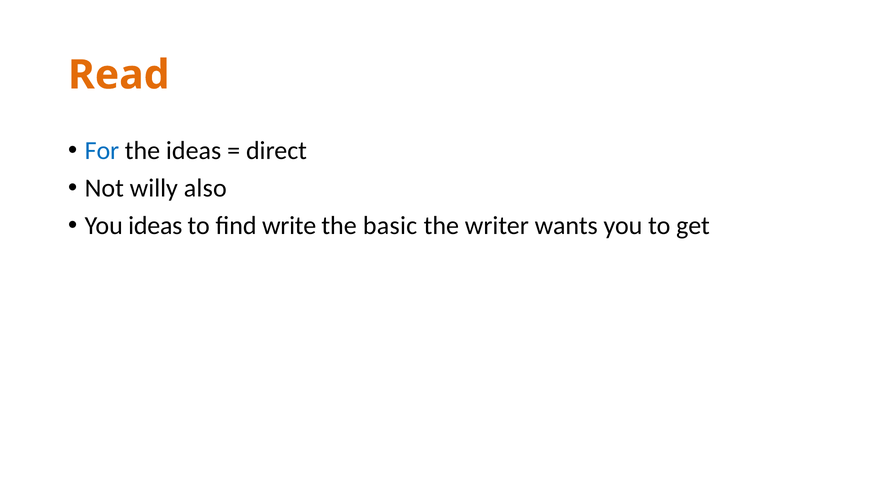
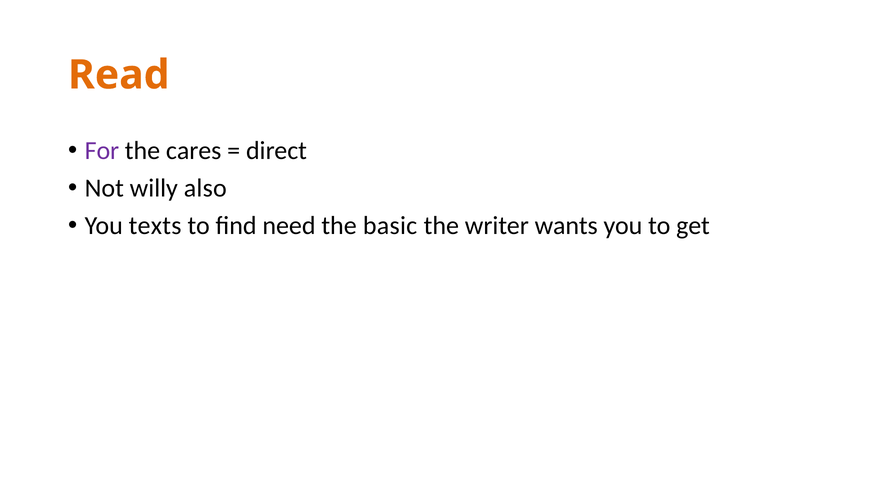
For colour: blue -> purple
the ideas: ideas -> cares
You ideas: ideas -> texts
write: write -> need
